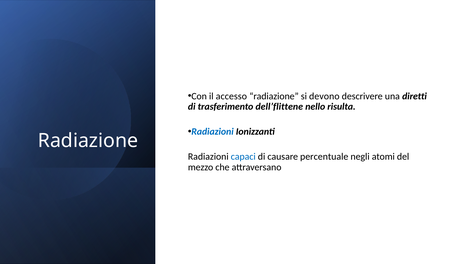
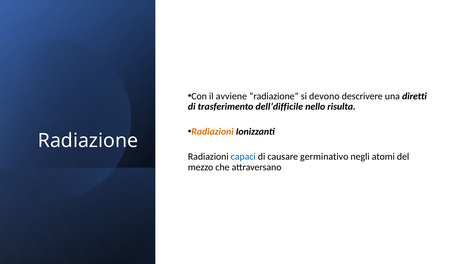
accesso: accesso -> avviene
dell’flittene: dell’flittene -> dell’difficile
Radiazioni at (213, 132) colour: blue -> orange
percentuale: percentuale -> germinativo
